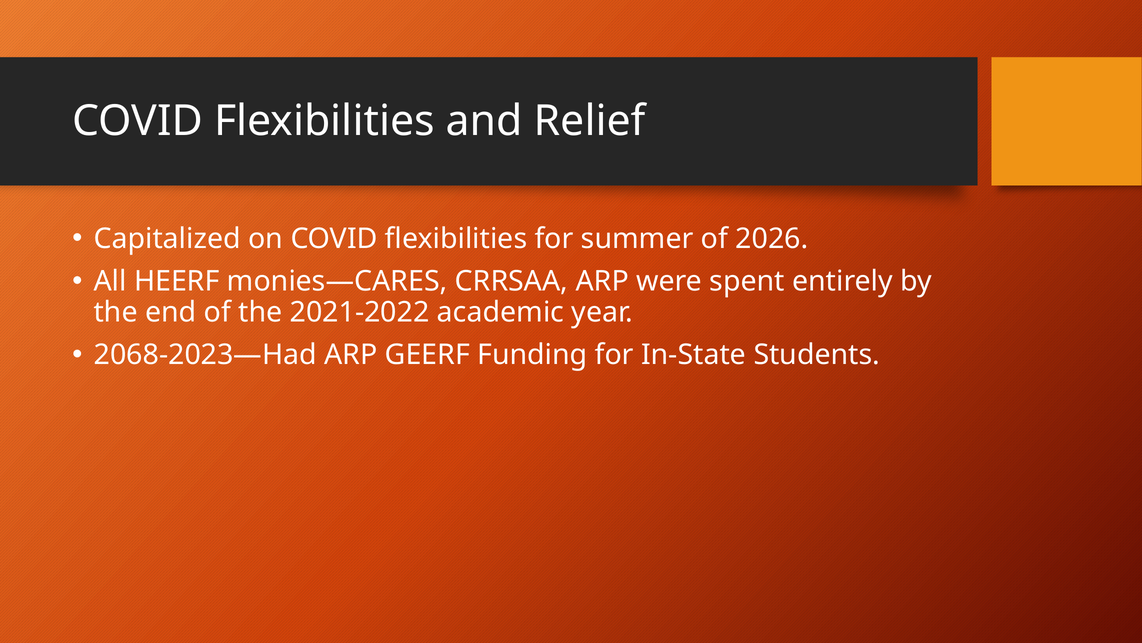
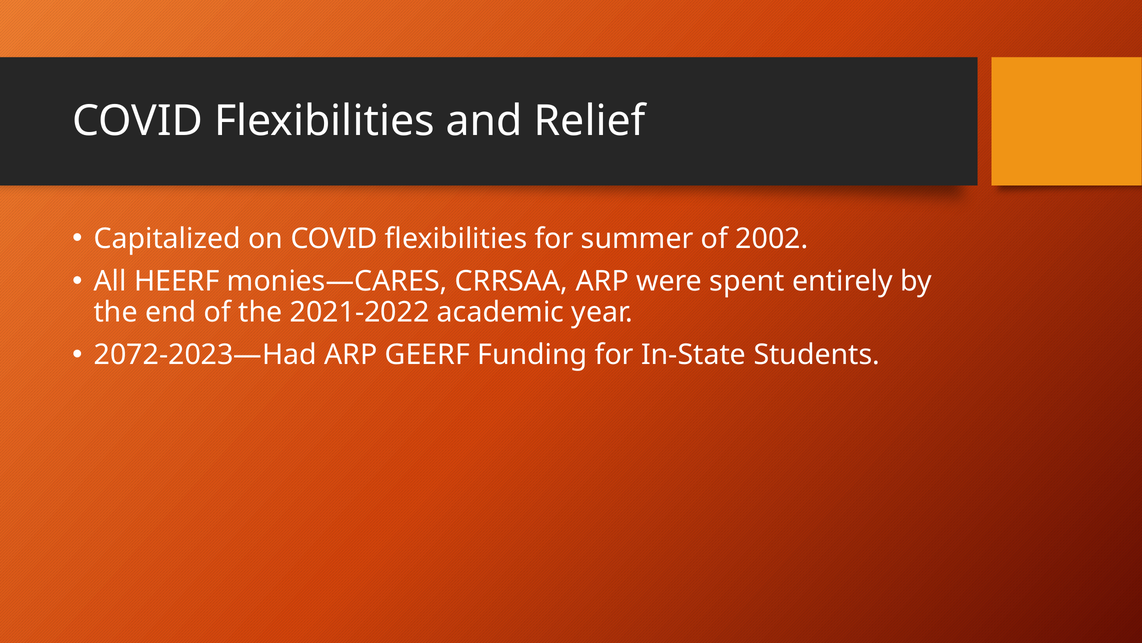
2026: 2026 -> 2002
2068-2023—Had: 2068-2023—Had -> 2072-2023—Had
